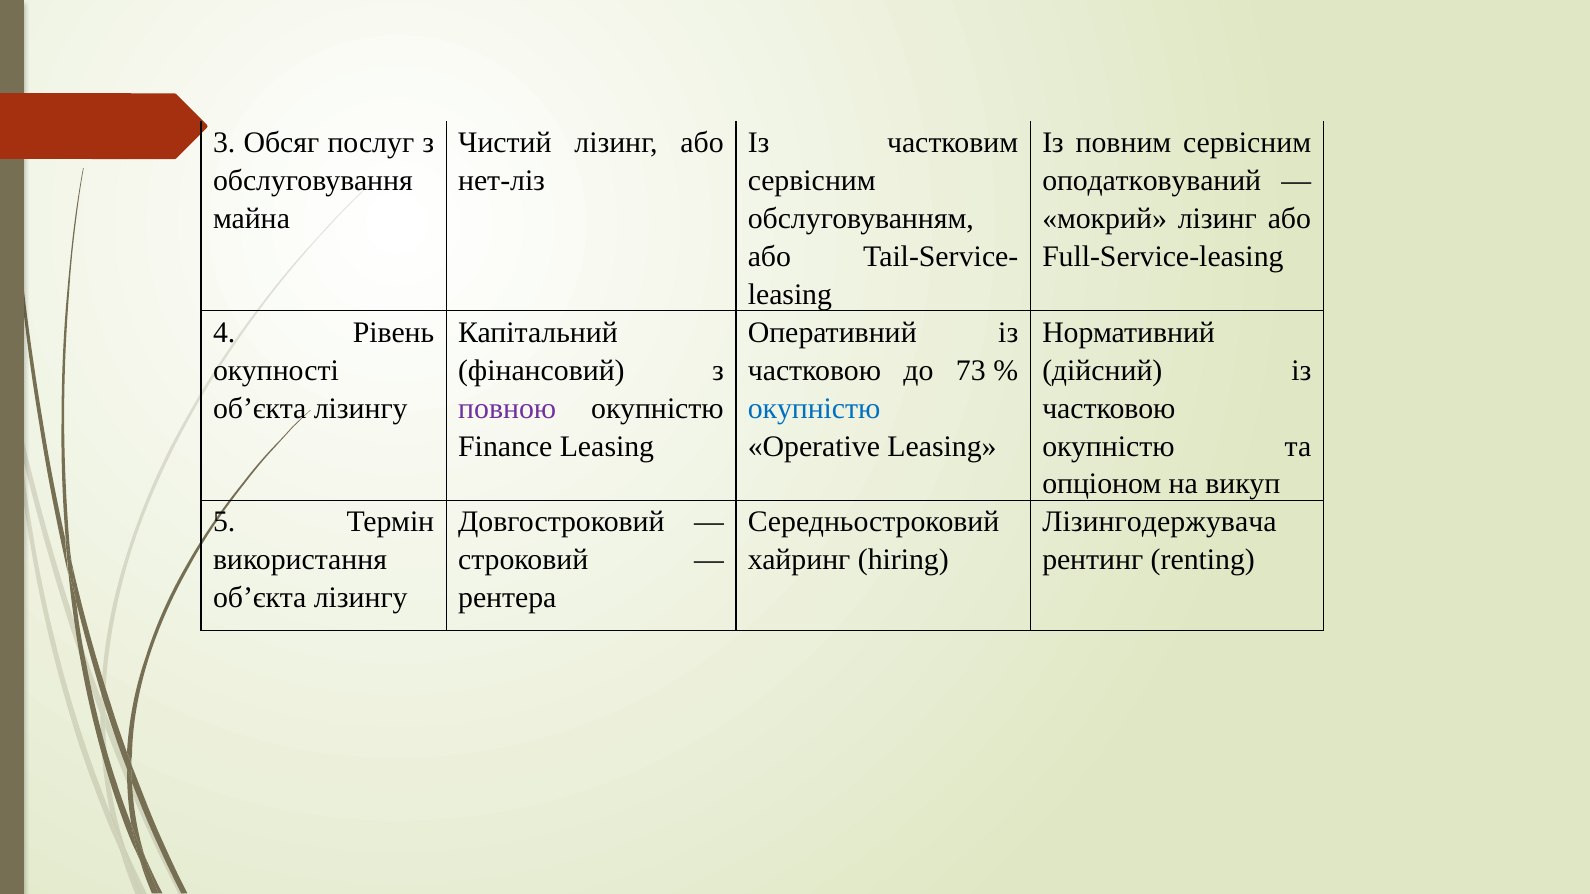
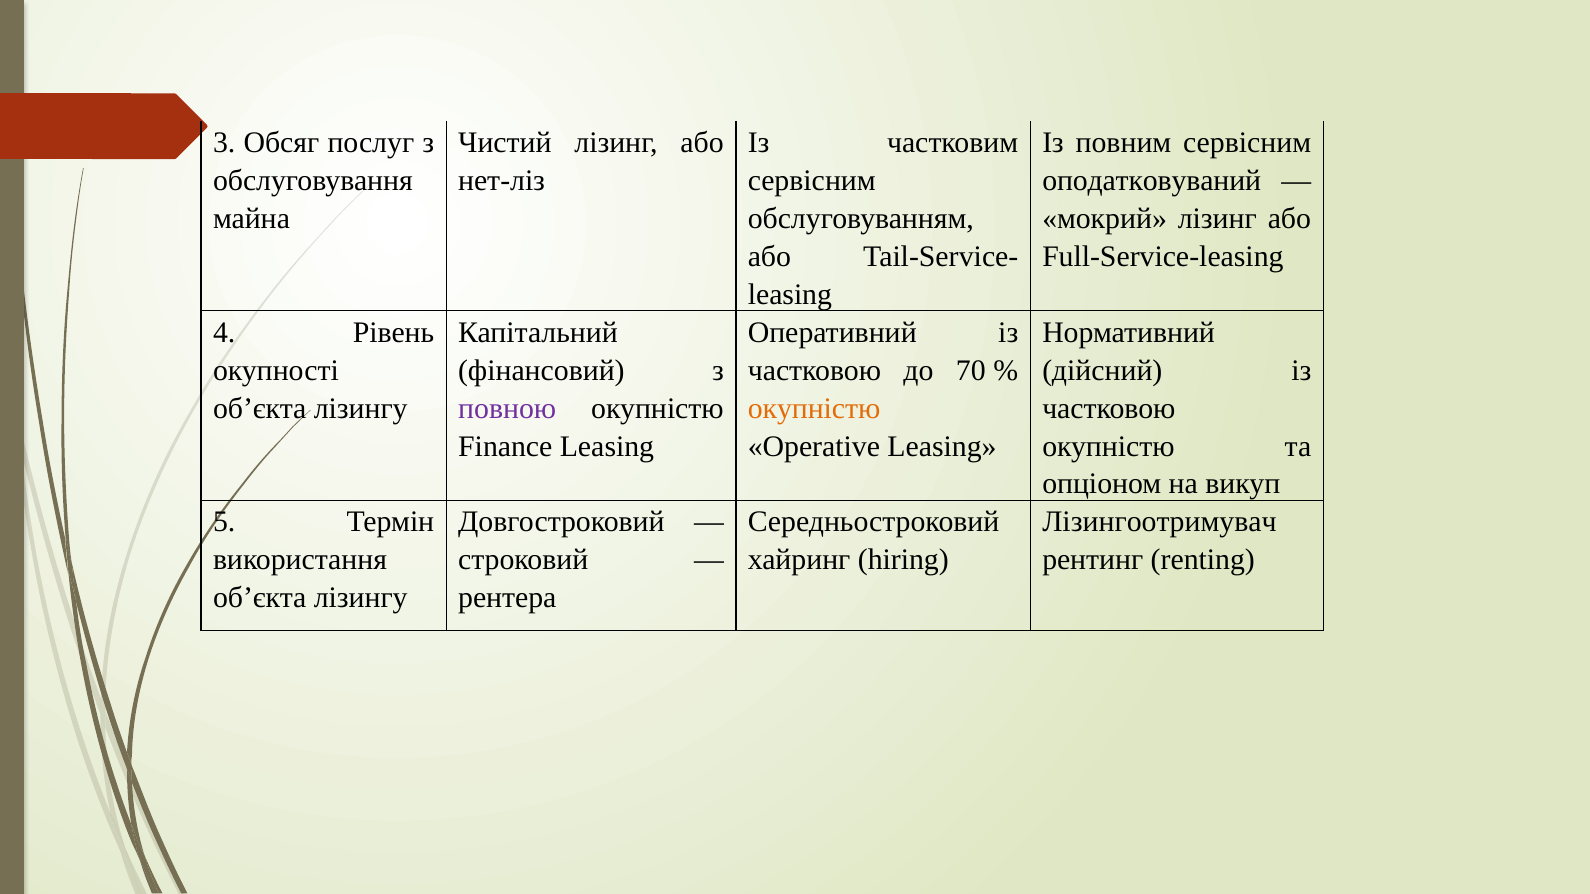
73: 73 -> 70
окупністю at (814, 408) colour: blue -> orange
Лізингодержувача: Лізингодержувача -> Лізингоотримувач
